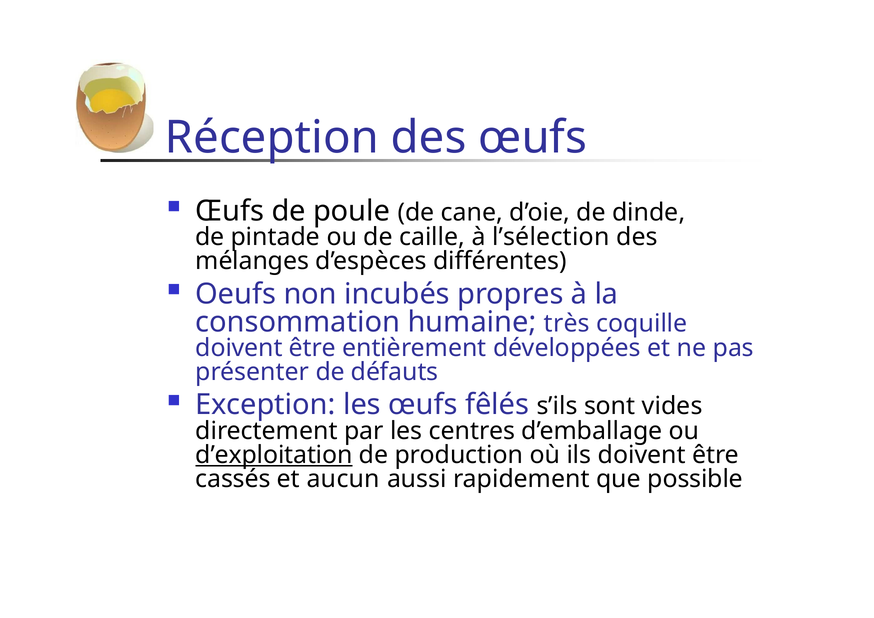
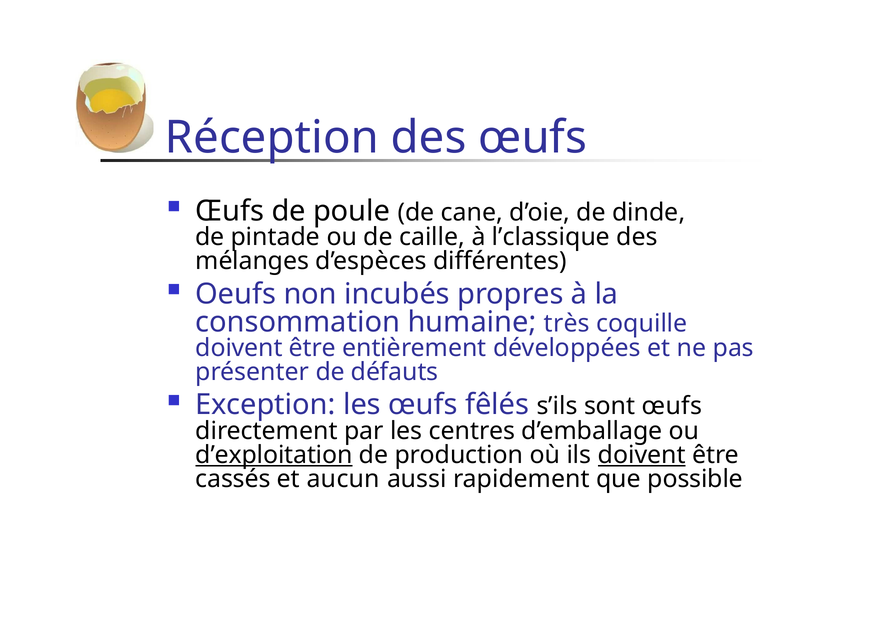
l’sélection: l’sélection -> l’classique
sont vides: vides -> œufs
doivent at (642, 455) underline: none -> present
